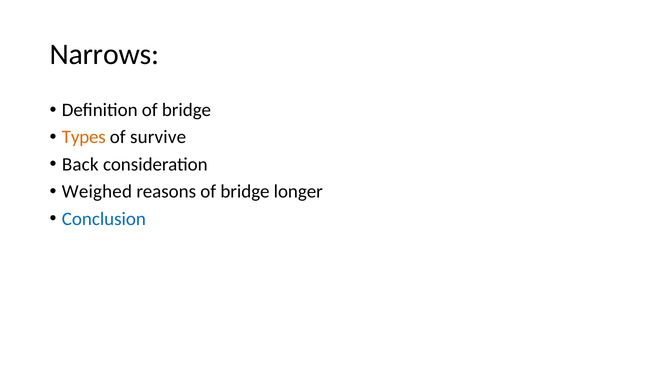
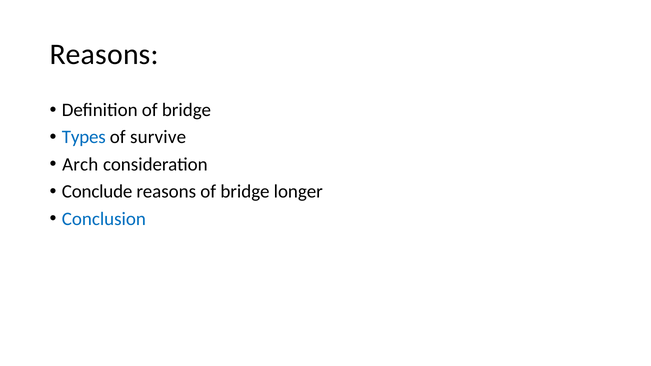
Narrows at (104, 55): Narrows -> Reasons
Types colour: orange -> blue
Back: Back -> Arch
Weighed: Weighed -> Conclude
